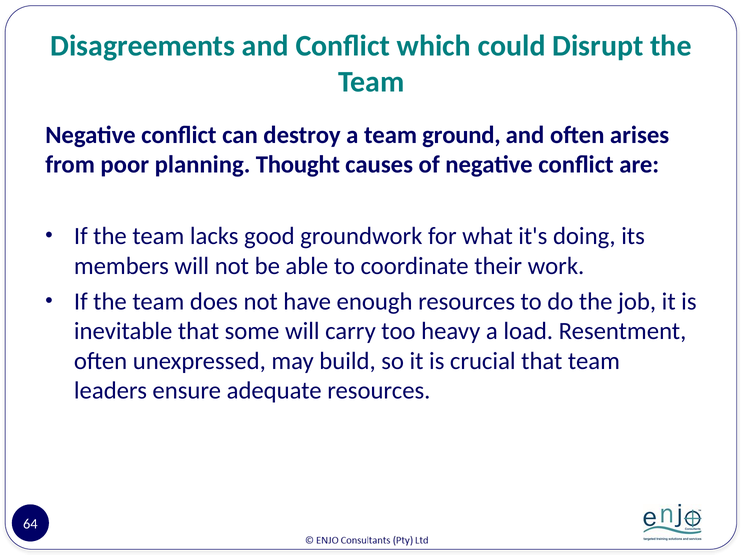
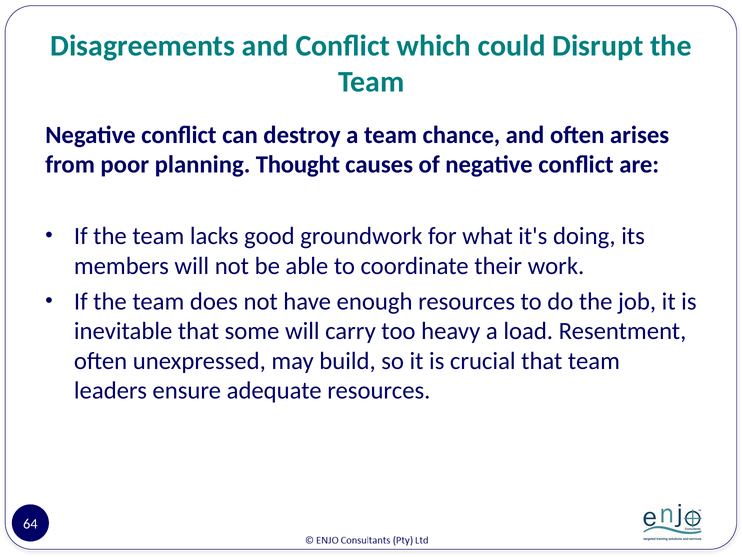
ground: ground -> chance
